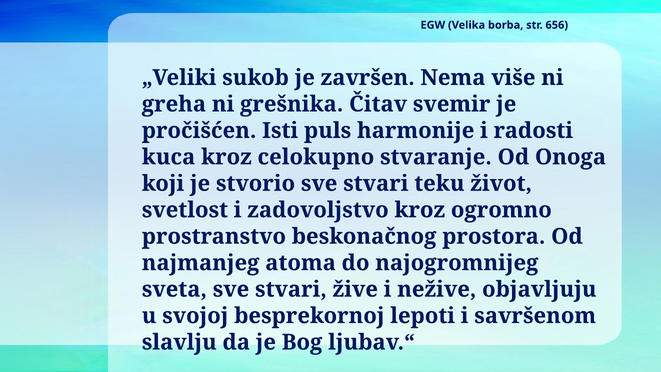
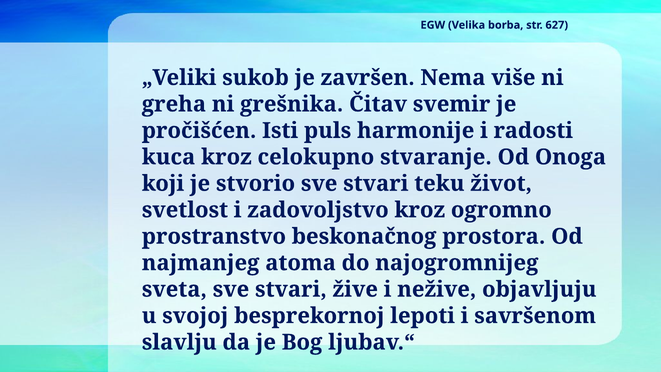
656: 656 -> 627
